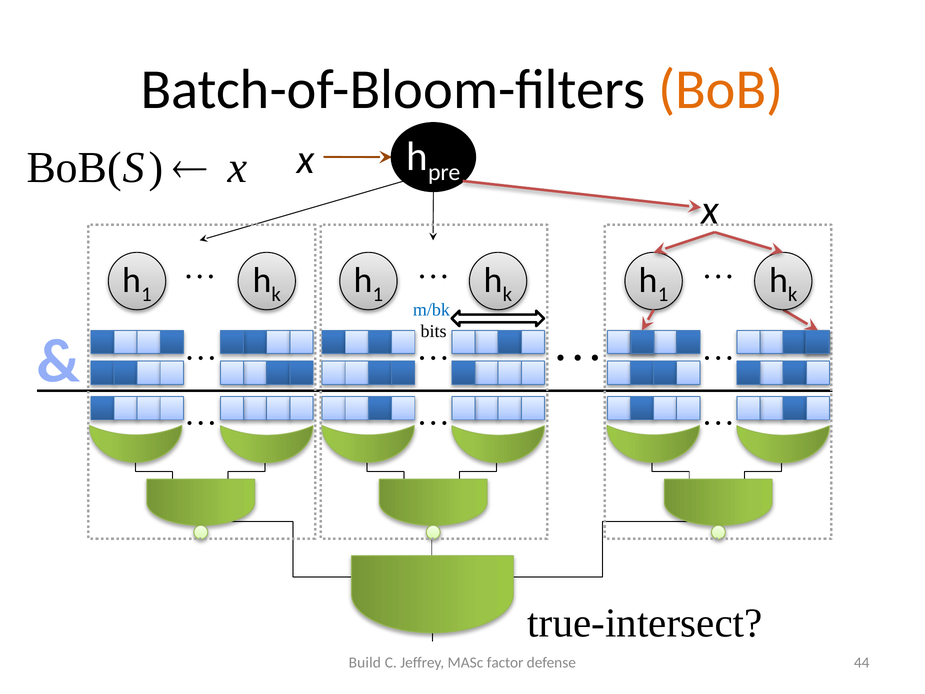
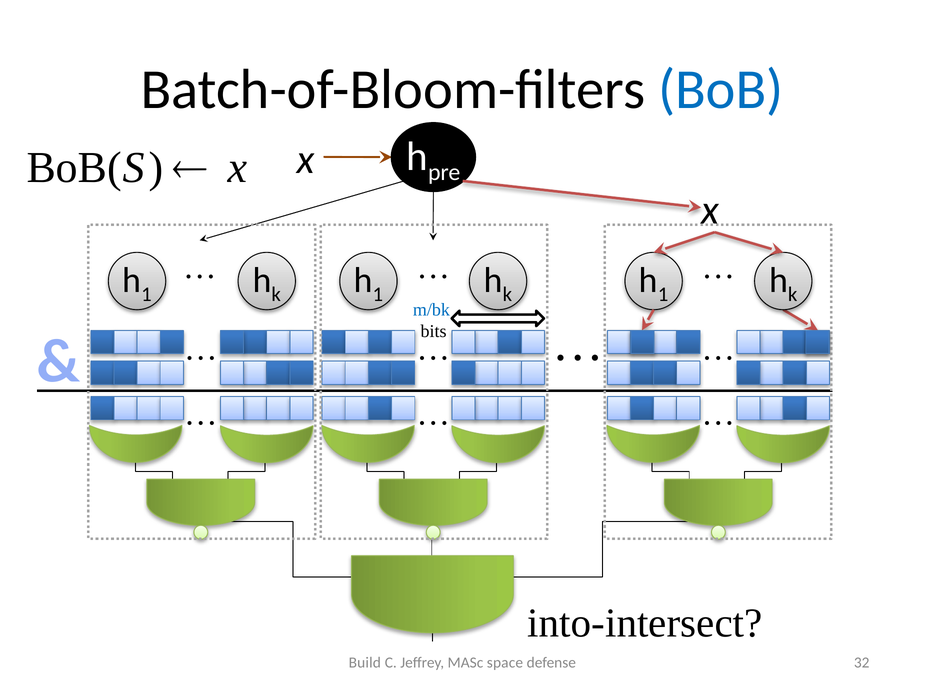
BoB colour: orange -> blue
true-intersect: true-intersect -> into-intersect
factor: factor -> space
44: 44 -> 32
